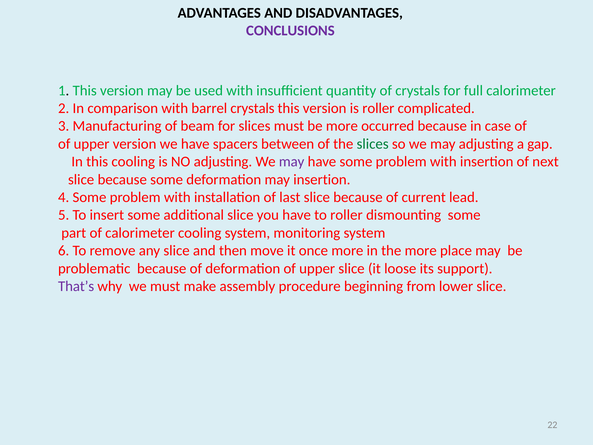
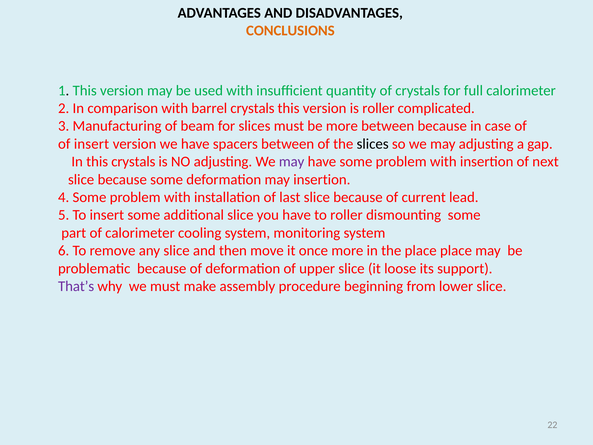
CONCLUSIONS colour: purple -> orange
more occurred: occurred -> between
upper at (92, 144): upper -> insert
slices at (373, 144) colour: green -> black
this cooling: cooling -> crystals
the more: more -> place
